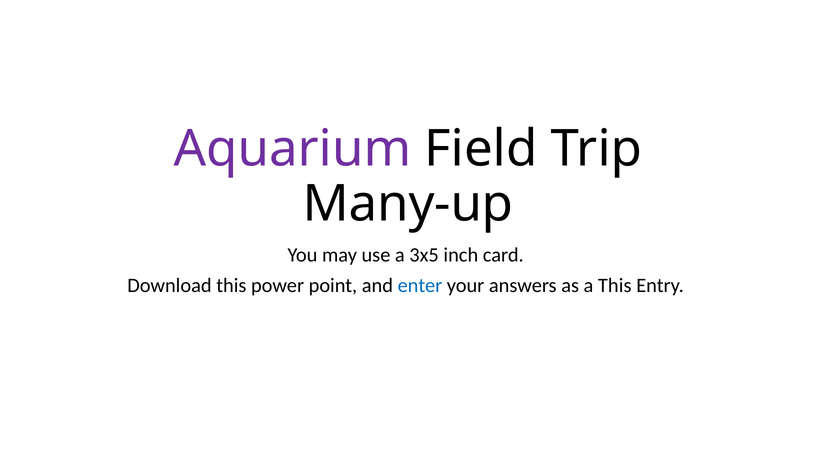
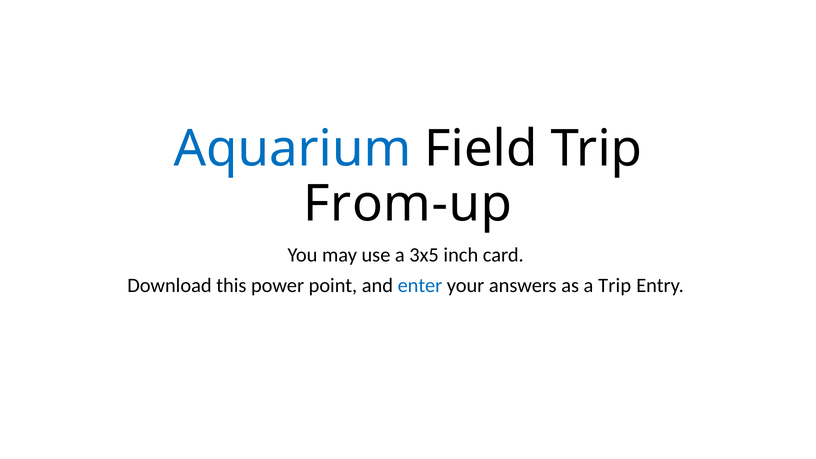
Aquarium colour: purple -> blue
Many-up: Many-up -> From-up
a This: This -> Trip
